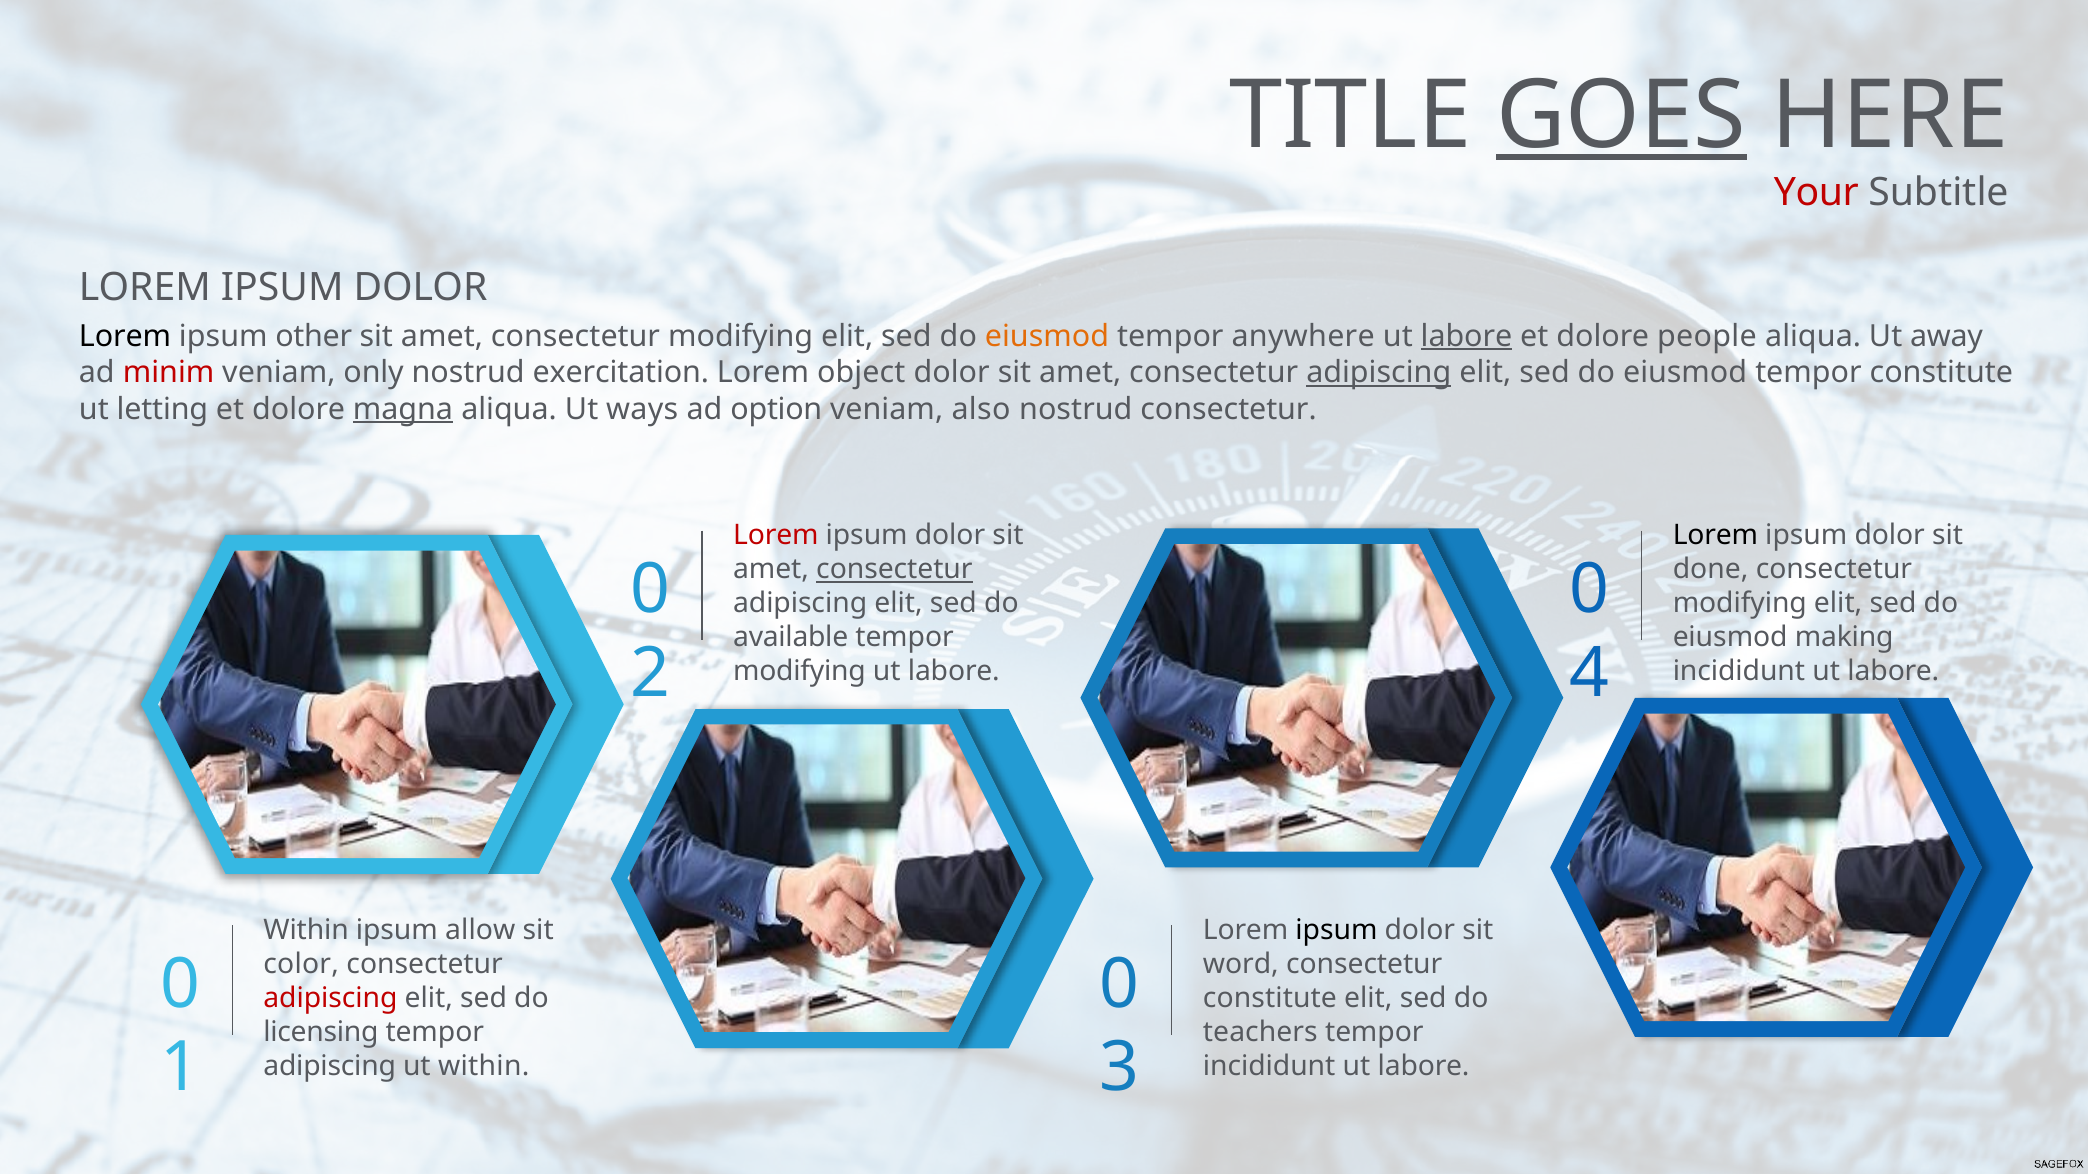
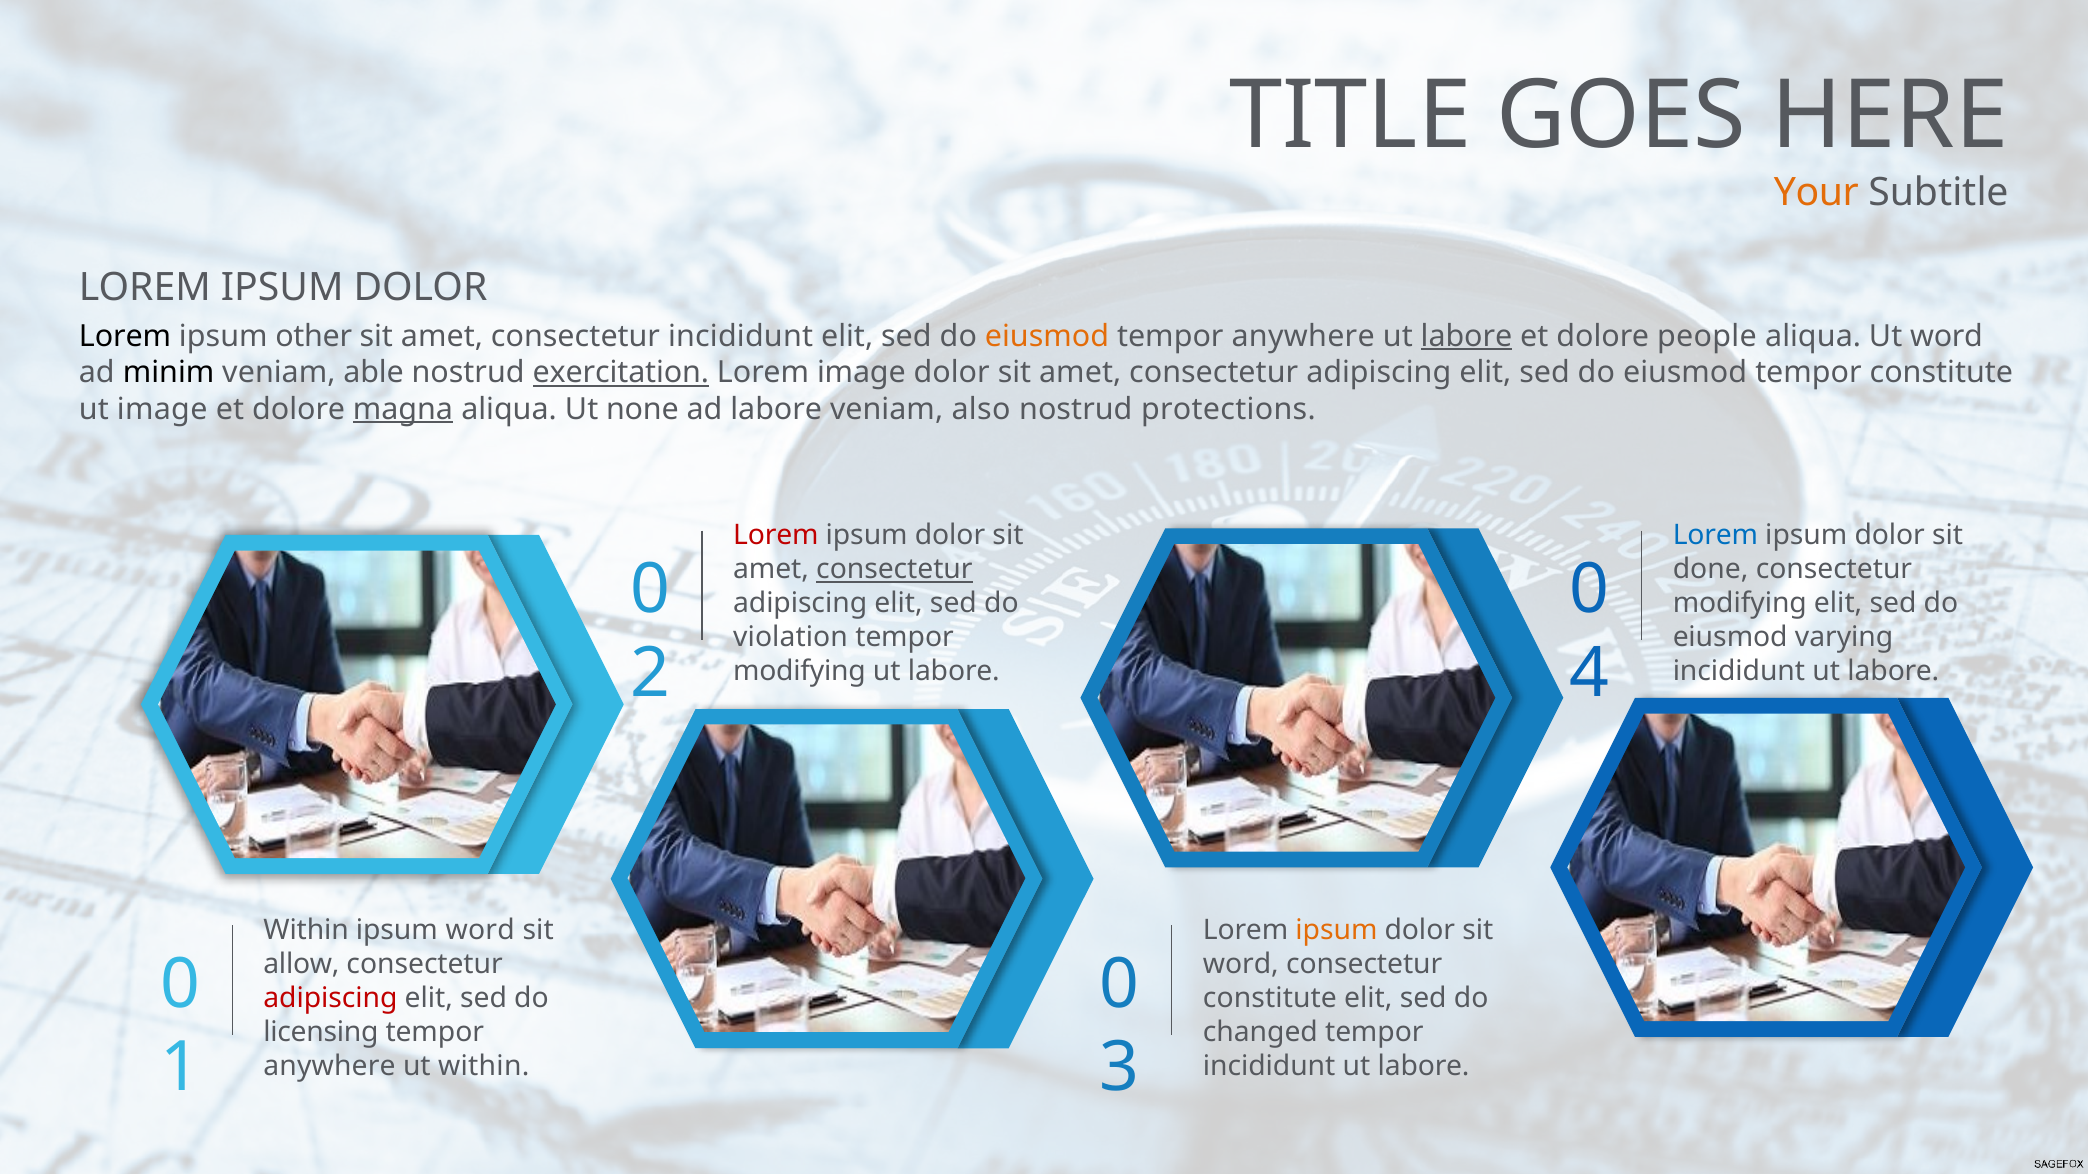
GOES underline: present -> none
Your colour: red -> orange
amet consectetur modifying: modifying -> incididunt
Ut away: away -> word
minim colour: red -> black
only: only -> able
exercitation underline: none -> present
Lorem object: object -> image
adipiscing at (1379, 373) underline: present -> none
ut letting: letting -> image
ways: ways -> none
ad option: option -> labore
nostrud consectetur: consectetur -> protections
Lorem at (1715, 536) colour: black -> blue
available: available -> violation
making: making -> varying
ipsum allow: allow -> word
ipsum at (1336, 931) colour: black -> orange
color: color -> allow
teachers: teachers -> changed
adipiscing at (330, 1067): adipiscing -> anywhere
